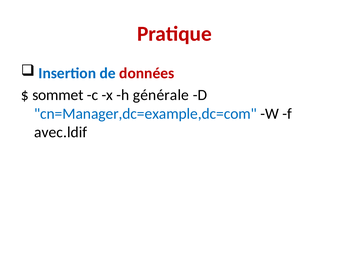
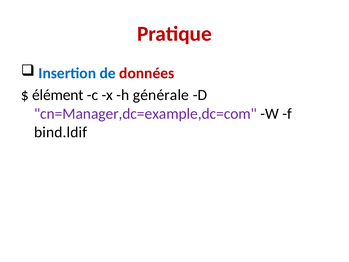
sommet: sommet -> élément
cn=Manager,dc=example,dc=com colour: blue -> purple
avec.ldif: avec.ldif -> bind.ldif
